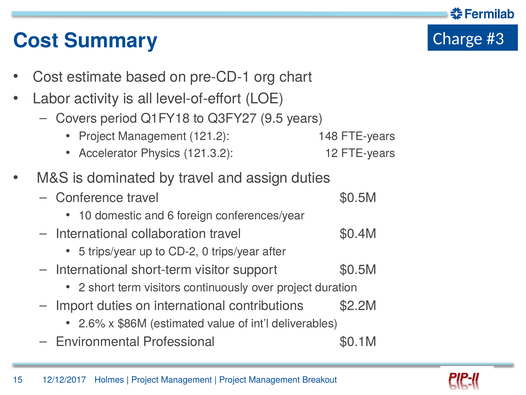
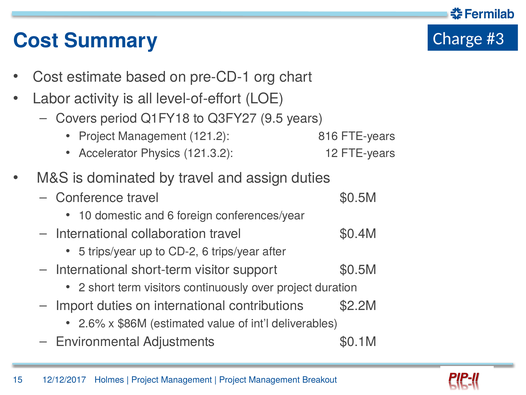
148: 148 -> 816
CD-2 0: 0 -> 6
Professional: Professional -> Adjustments
